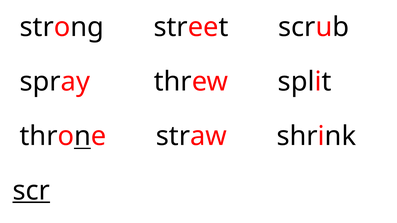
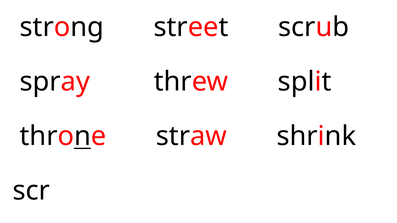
scr underline: present -> none
